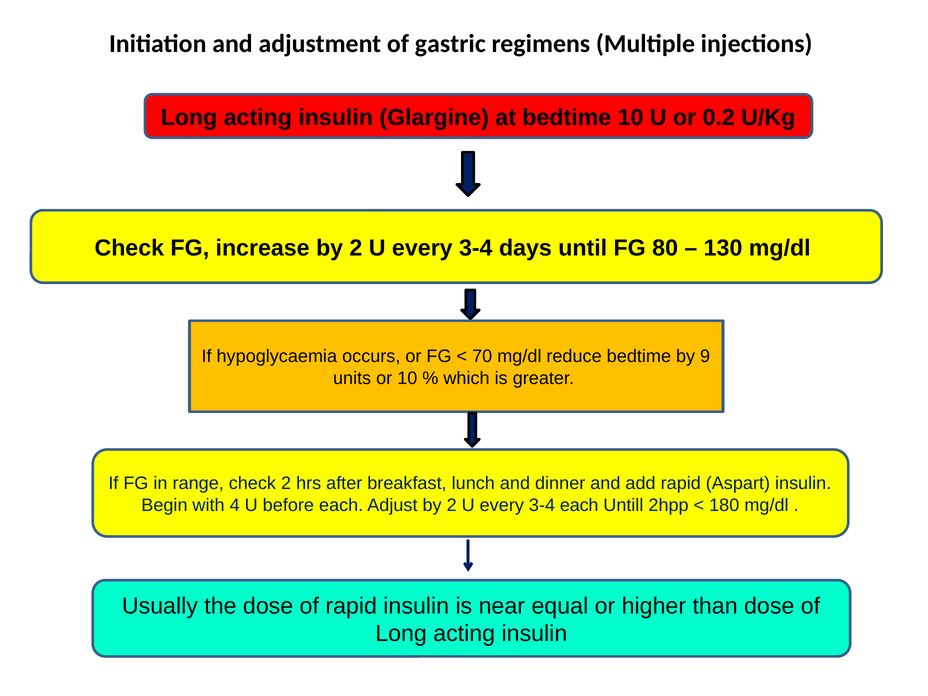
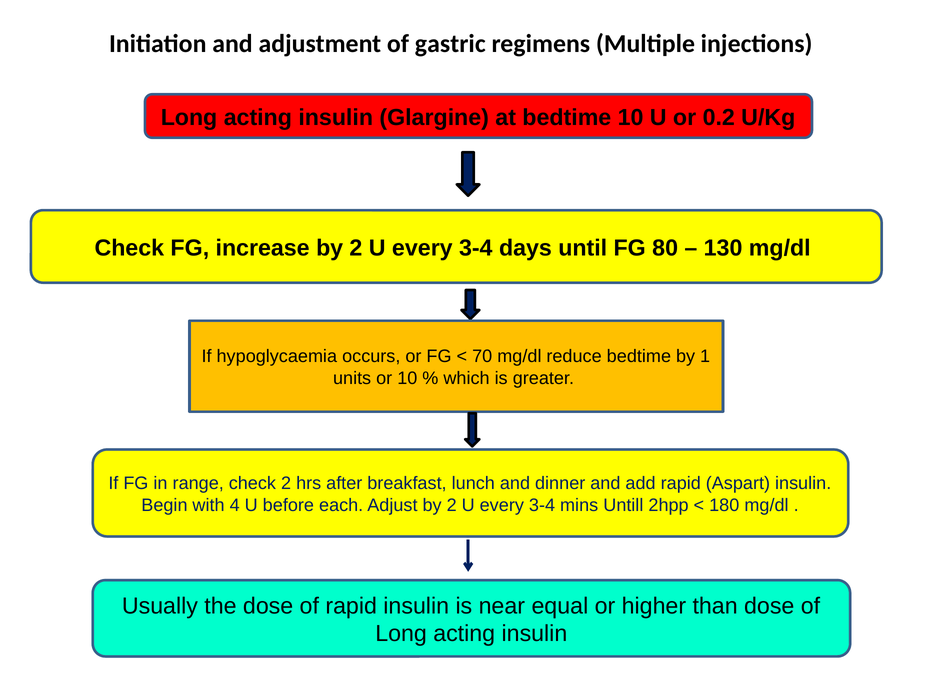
9: 9 -> 1
3-4 each: each -> mins
